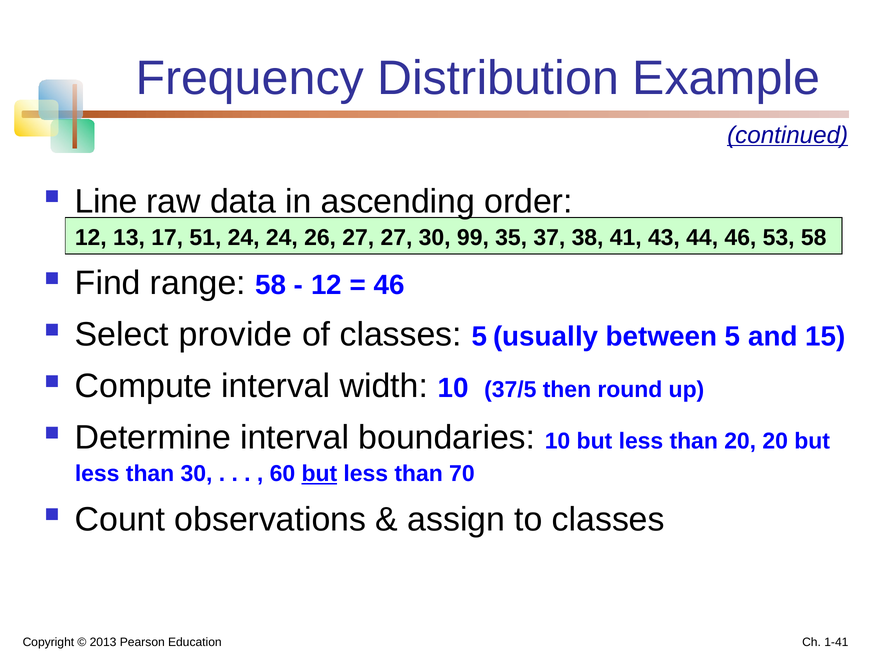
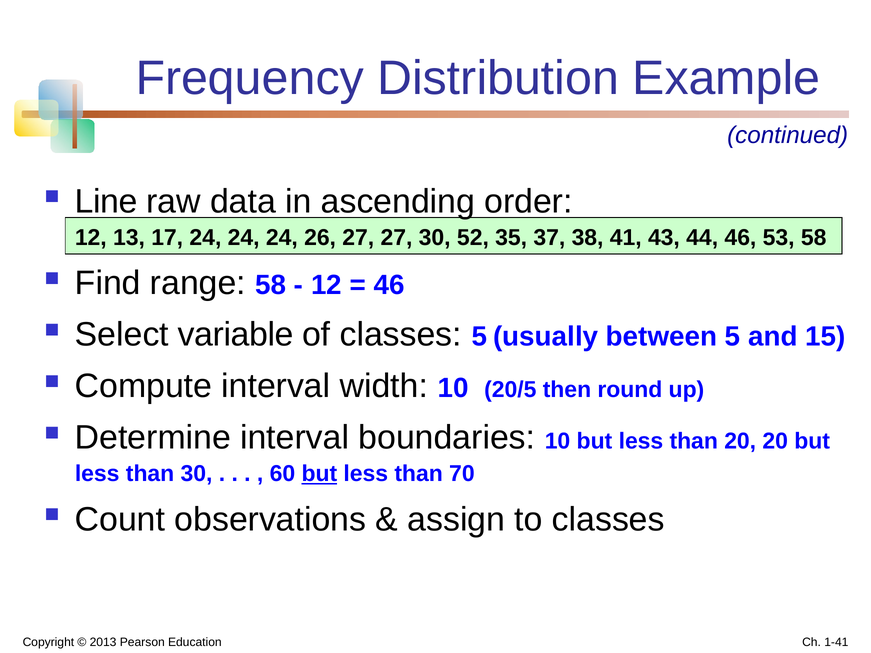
continued underline: present -> none
17 51: 51 -> 24
99: 99 -> 52
provide: provide -> variable
37/5: 37/5 -> 20/5
